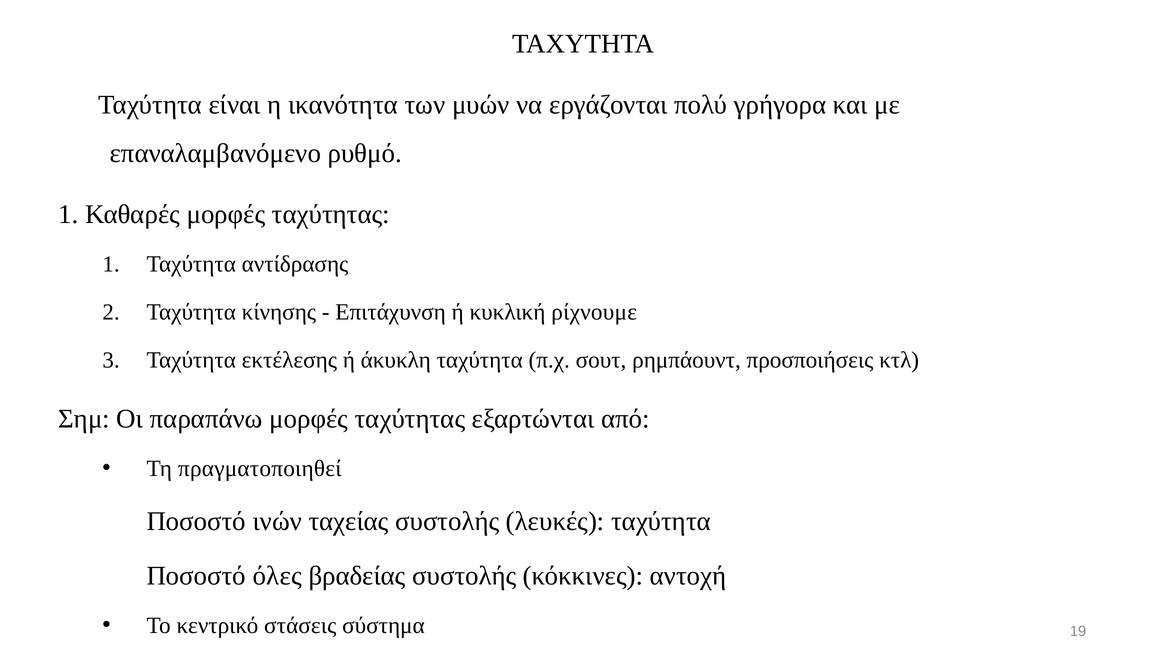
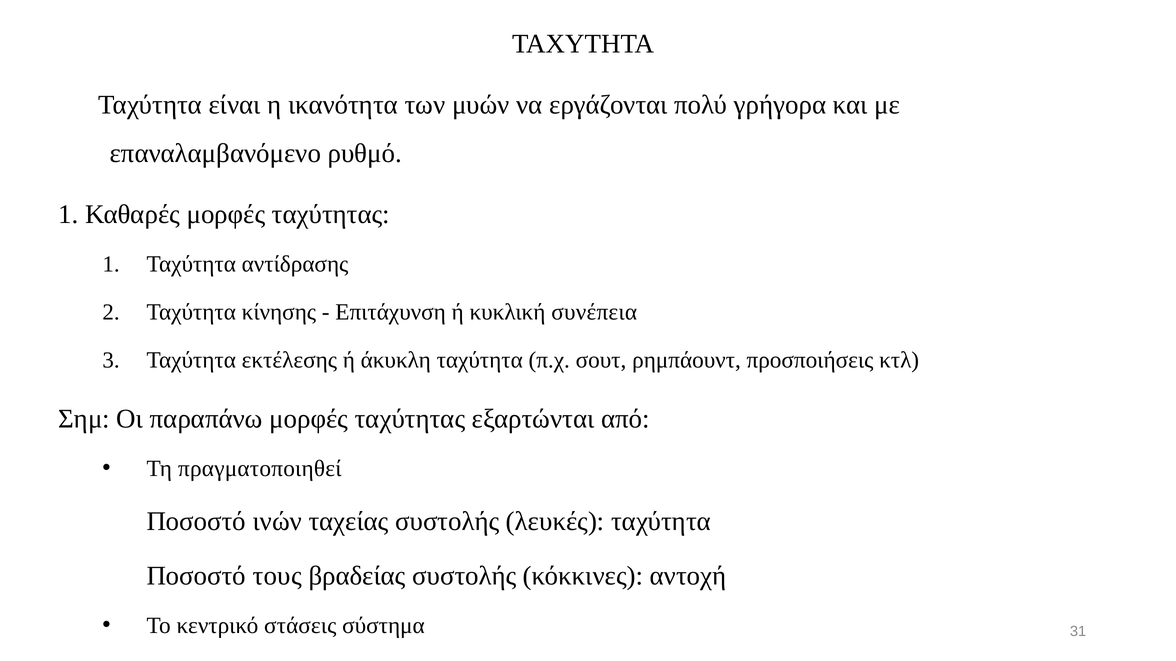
ρίχνουμε: ρίχνουμε -> συνέπεια
όλες: όλες -> τους
19: 19 -> 31
